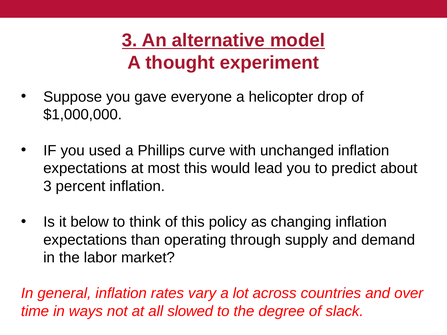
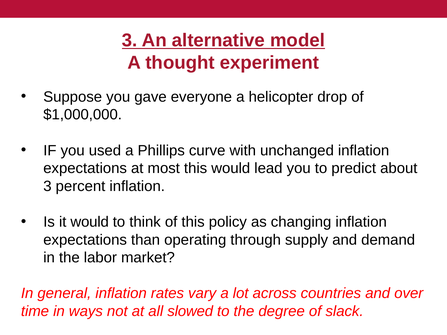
it below: below -> would
